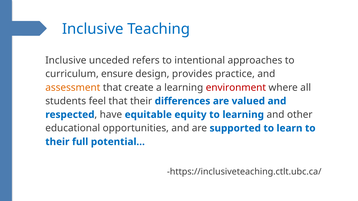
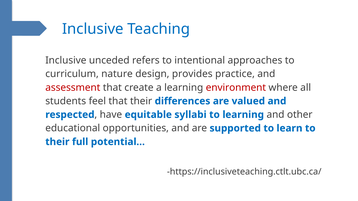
ensure: ensure -> nature
assessment colour: orange -> red
equity: equity -> syllabi
